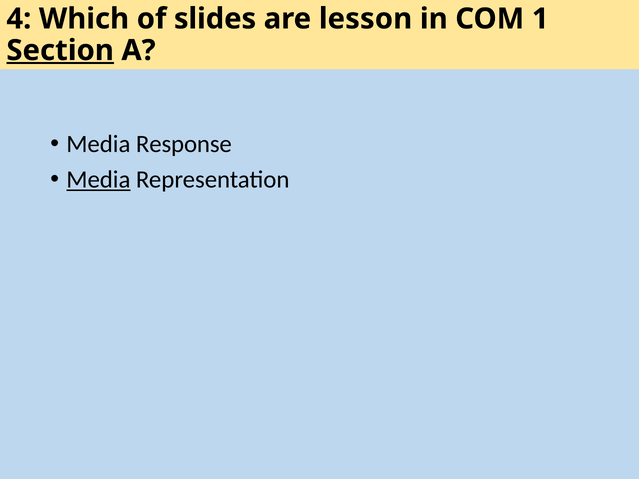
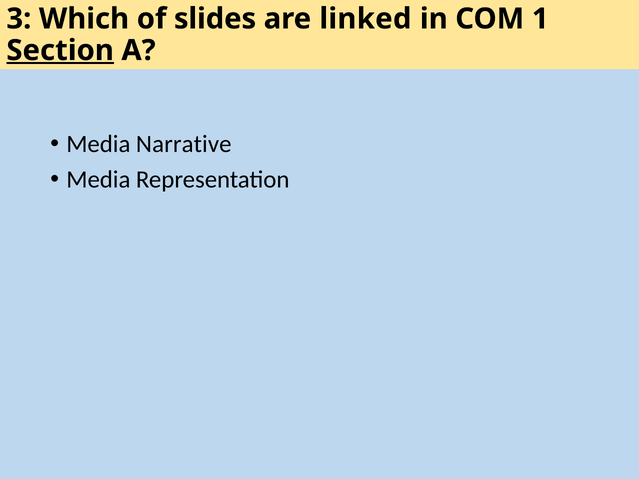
4: 4 -> 3
lesson: lesson -> linked
Response: Response -> Narrative
Media at (98, 180) underline: present -> none
